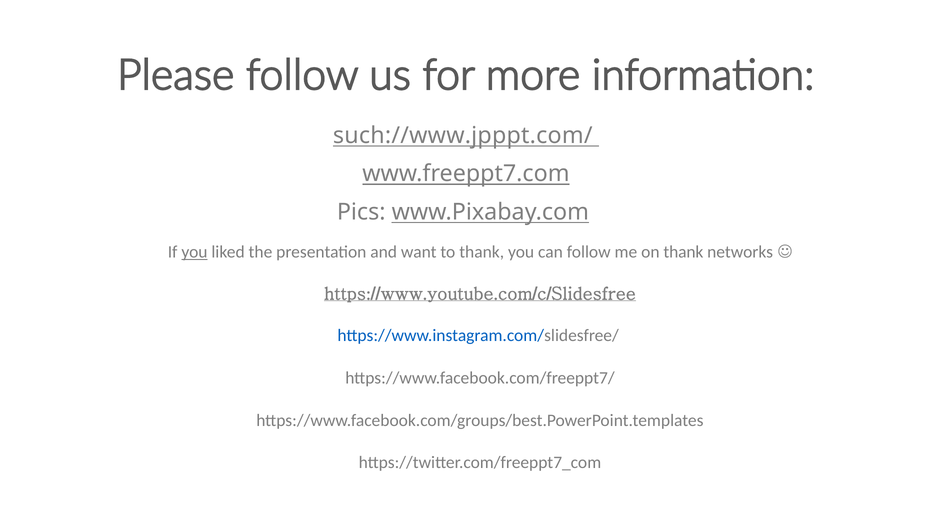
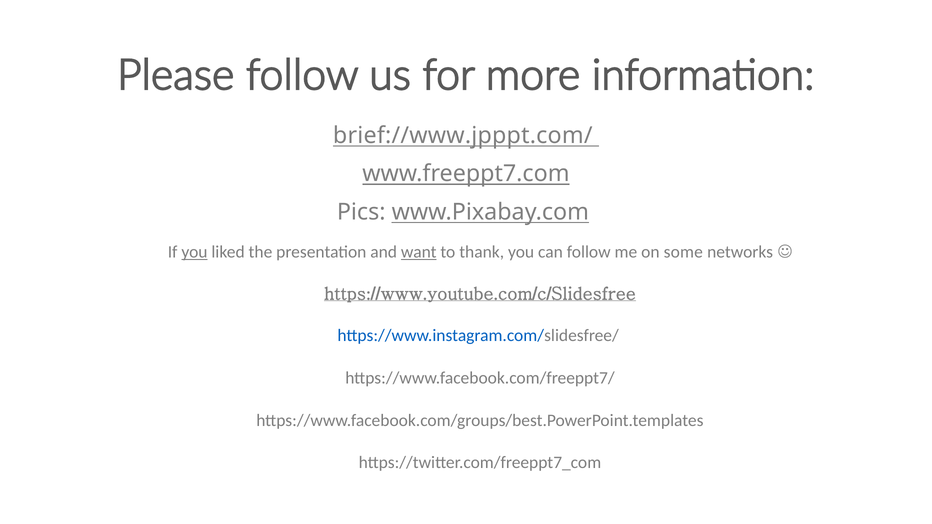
such://www.jpppt.com/: such://www.jpppt.com/ -> brief://www.jpppt.com/
want underline: none -> present
on thank: thank -> some
